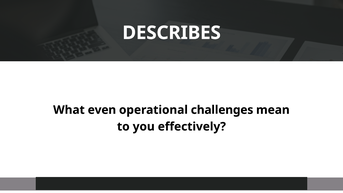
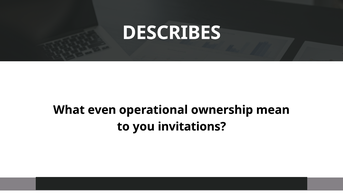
challenges: challenges -> ownership
effectively: effectively -> invitations
